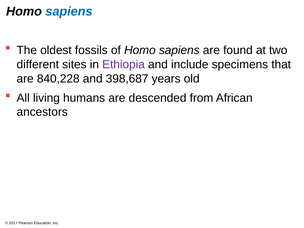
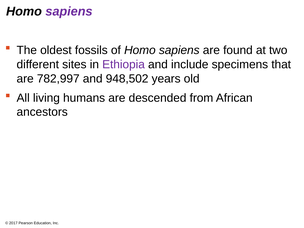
sapiens at (69, 12) colour: blue -> purple
840,228: 840,228 -> 782,997
398,687: 398,687 -> 948,502
